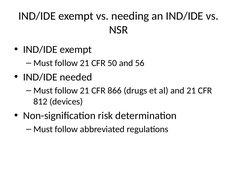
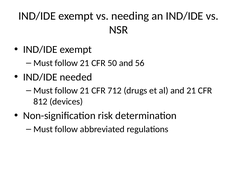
866: 866 -> 712
